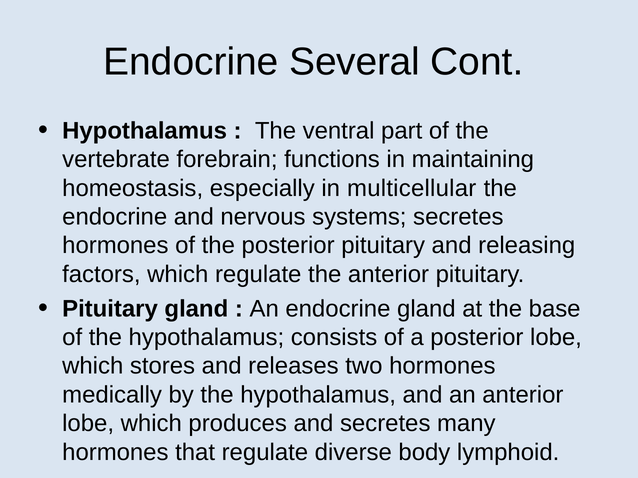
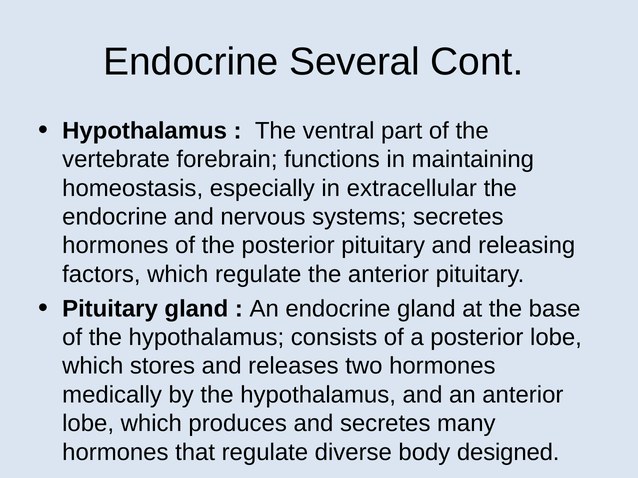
multicellular: multicellular -> extracellular
lymphoid: lymphoid -> designed
